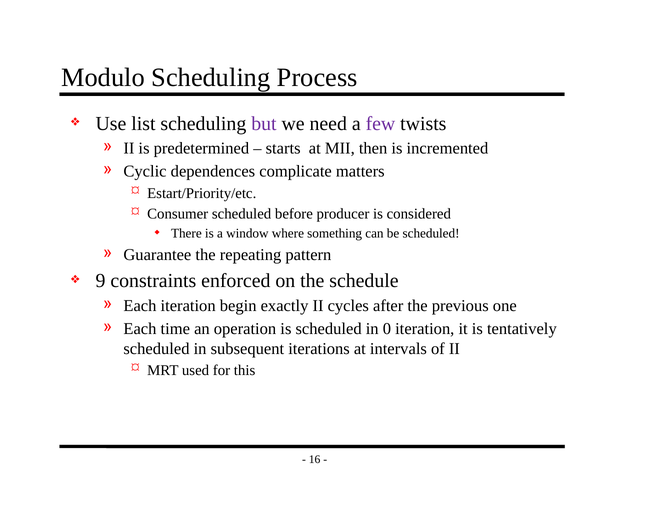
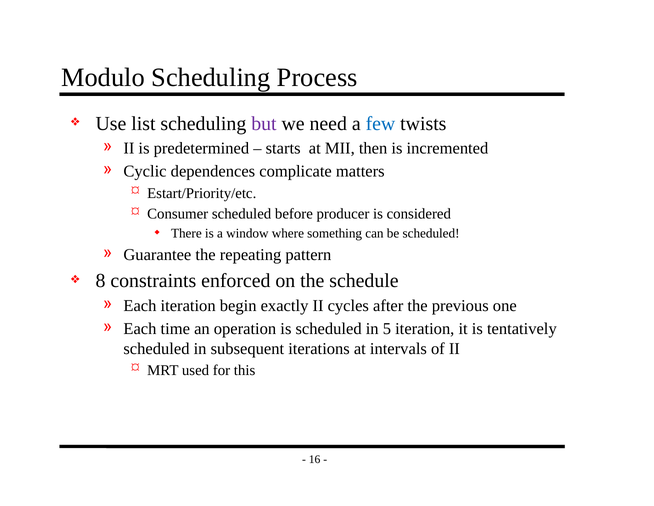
few colour: purple -> blue
9: 9 -> 8
0: 0 -> 5
